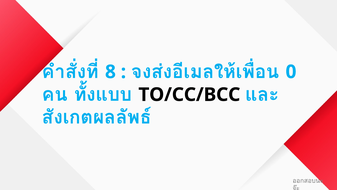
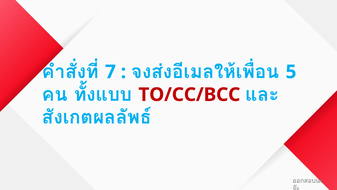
8: 8 -> 7
0: 0 -> 5
TO/CC/BCC colour: black -> red
